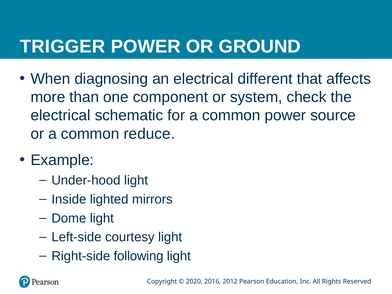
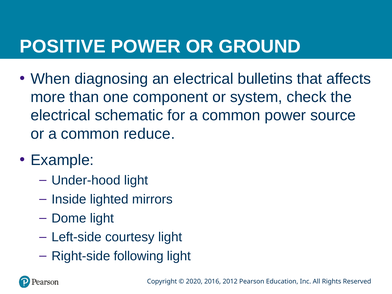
TRIGGER: TRIGGER -> POSITIVE
different: different -> bulletins
